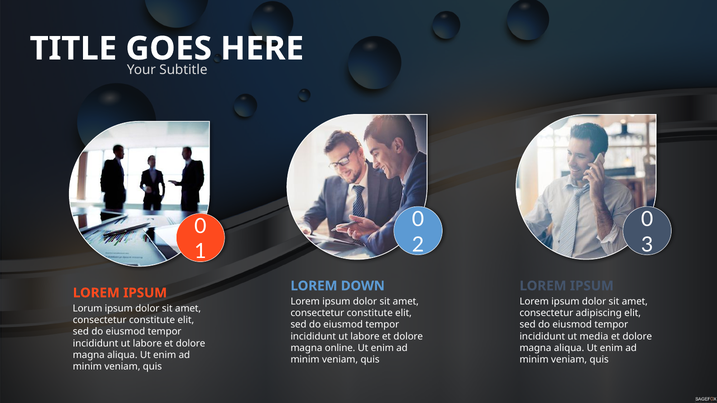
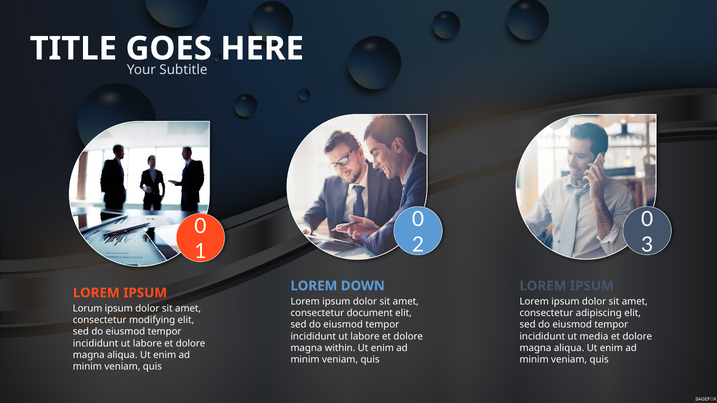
constitute at (370, 313): constitute -> document
constitute at (152, 320): constitute -> modifying
online: online -> within
